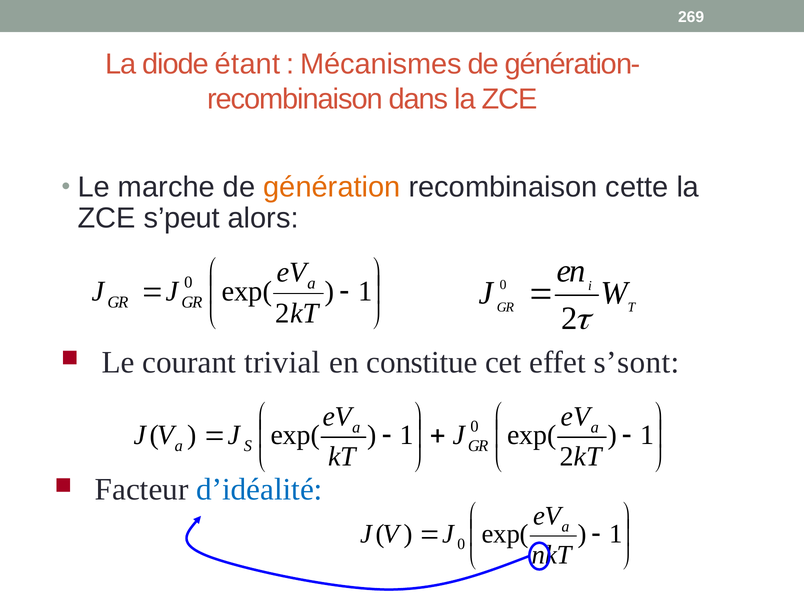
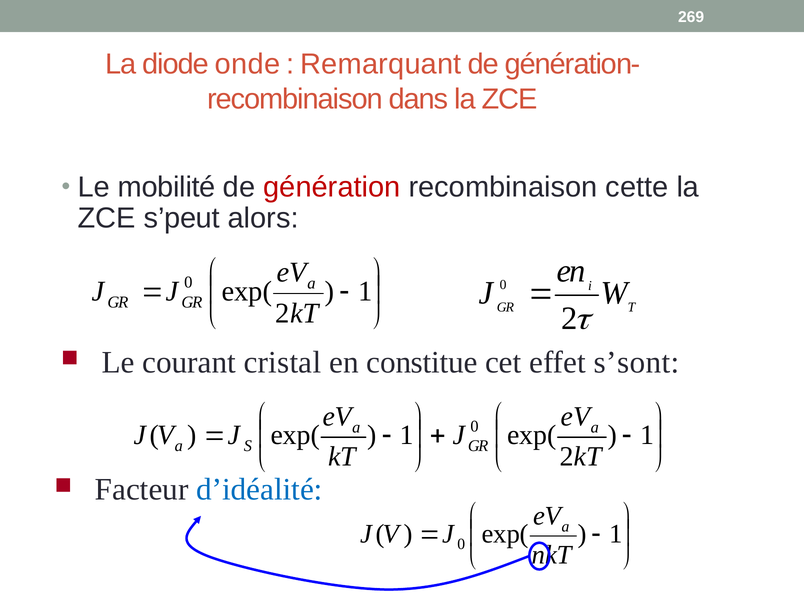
étant: étant -> onde
Mécanismes: Mécanismes -> Remarquant
marche: marche -> mobilité
génération colour: orange -> red
trivial: trivial -> cristal
